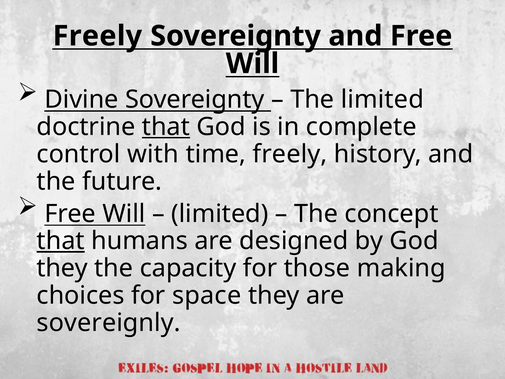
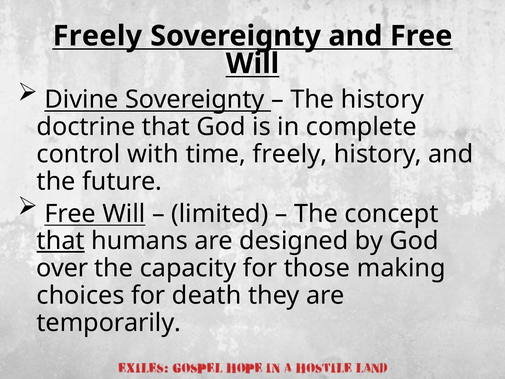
The limited: limited -> history
that at (166, 127) underline: present -> none
they at (62, 268): they -> over
space: space -> death
sovereignly: sovereignly -> temporarily
